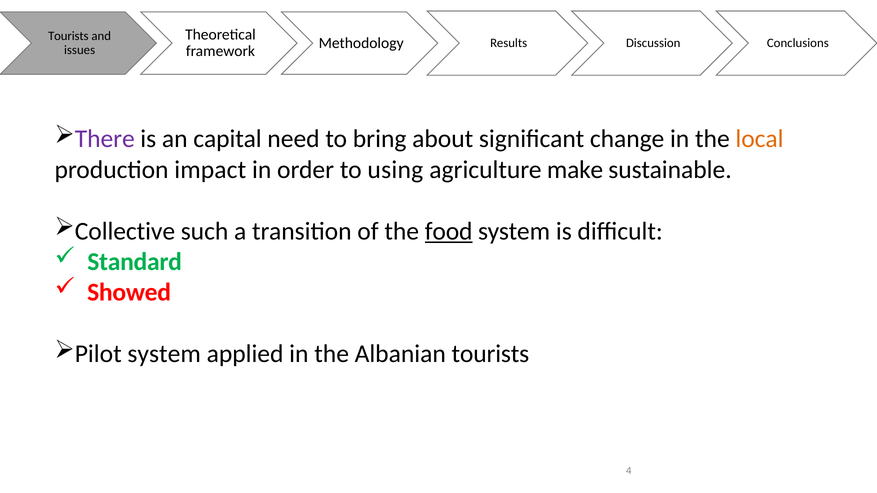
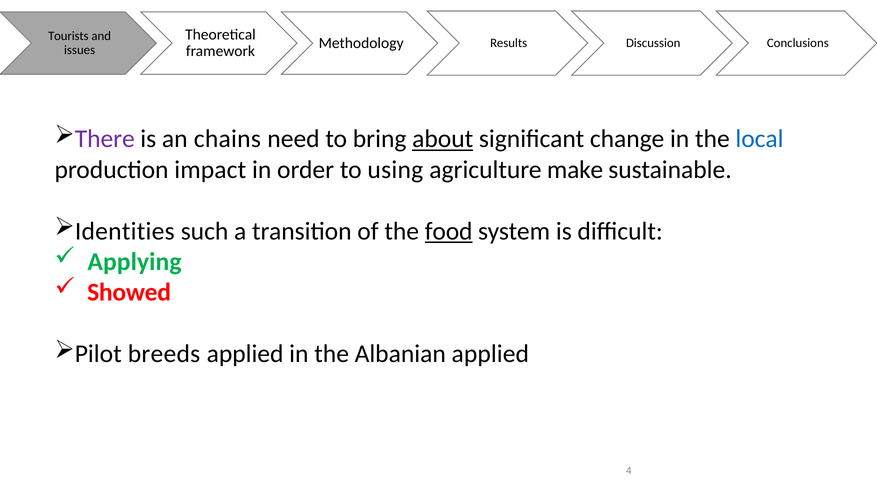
capital: capital -> chains
about underline: none -> present
local colour: orange -> blue
Collective: Collective -> Identities
Standard: Standard -> Applying
Pilot system: system -> breeds
Albanian tourists: tourists -> applied
